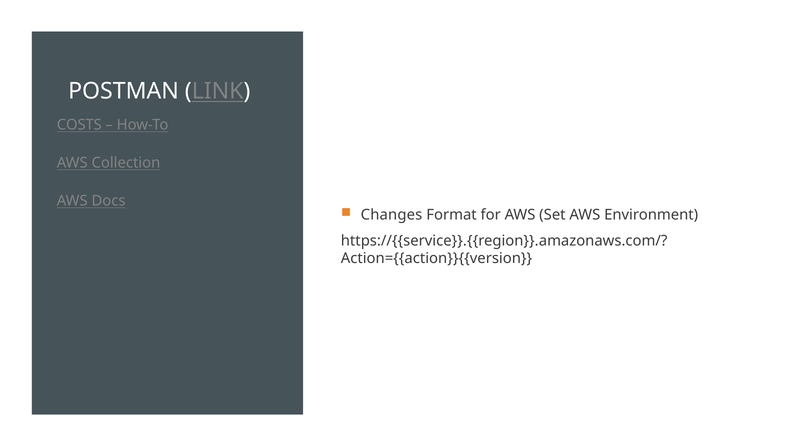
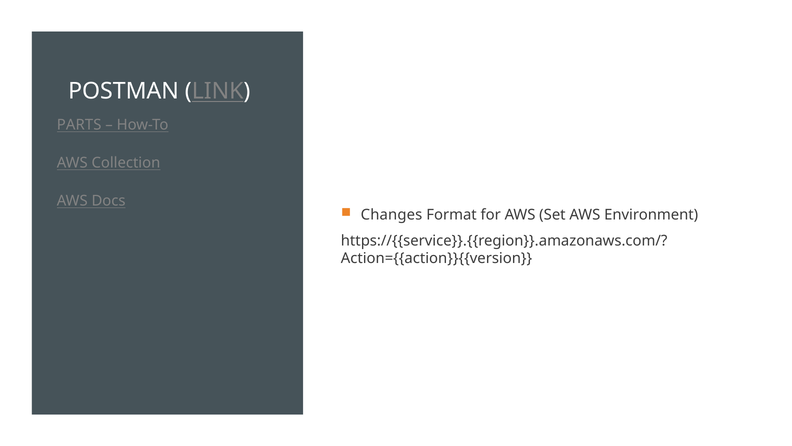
COSTS: COSTS -> PARTS
